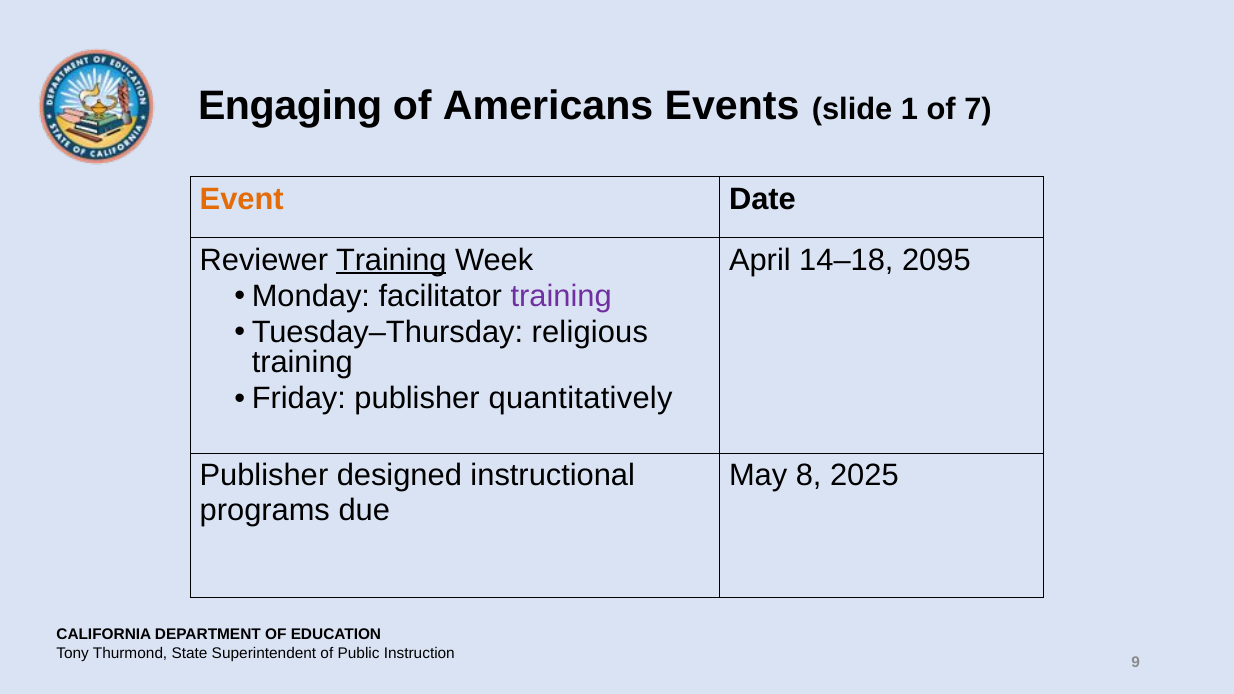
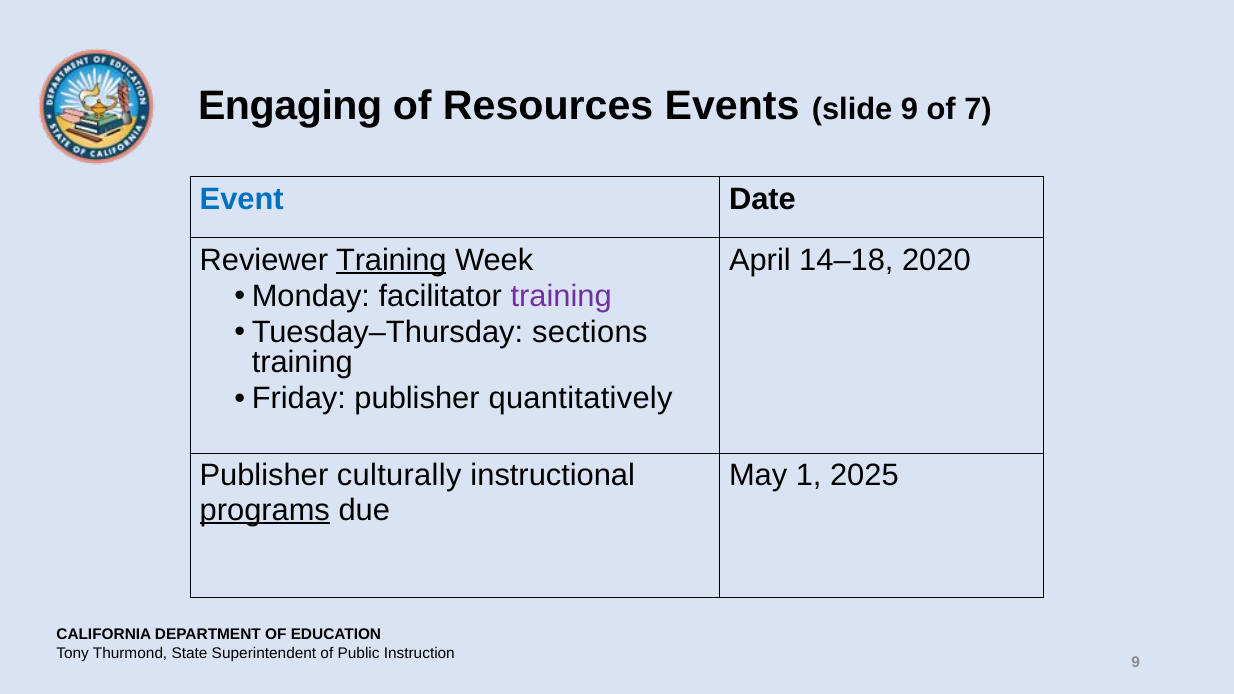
Americans: Americans -> Resources
slide 1: 1 -> 9
Event colour: orange -> blue
2095: 2095 -> 2020
religious: religious -> sections
designed: designed -> culturally
8: 8 -> 1
programs underline: none -> present
